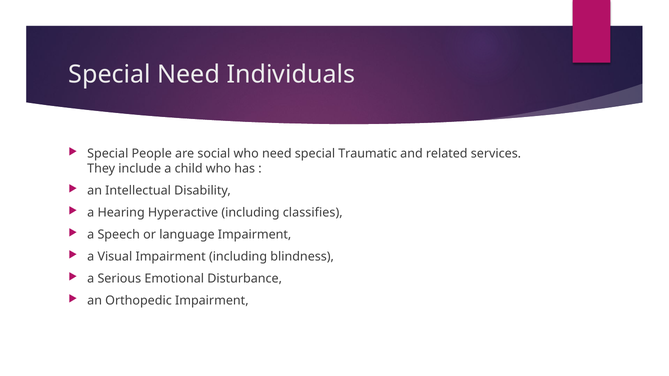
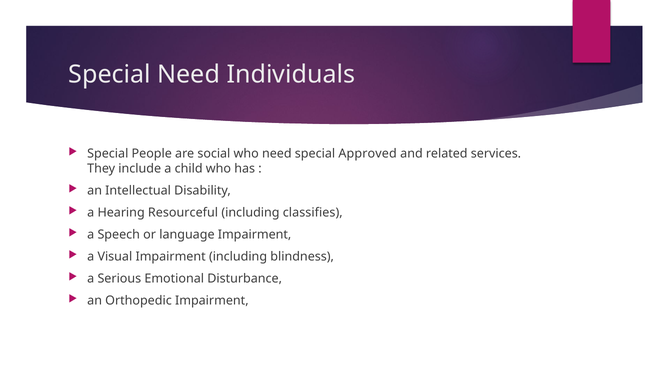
Traumatic: Traumatic -> Approved
Hyperactive: Hyperactive -> Resourceful
